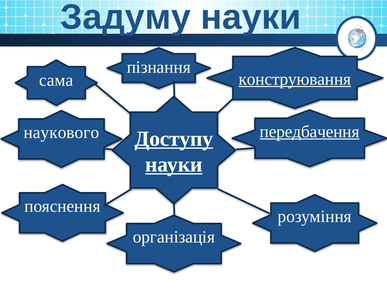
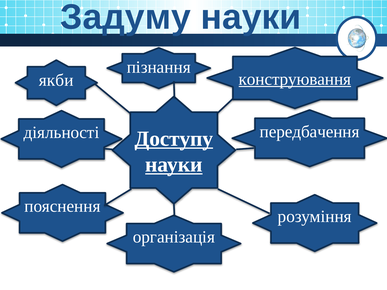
сама: сама -> якби
передбачення underline: present -> none
наукового: наукового -> діяльності
